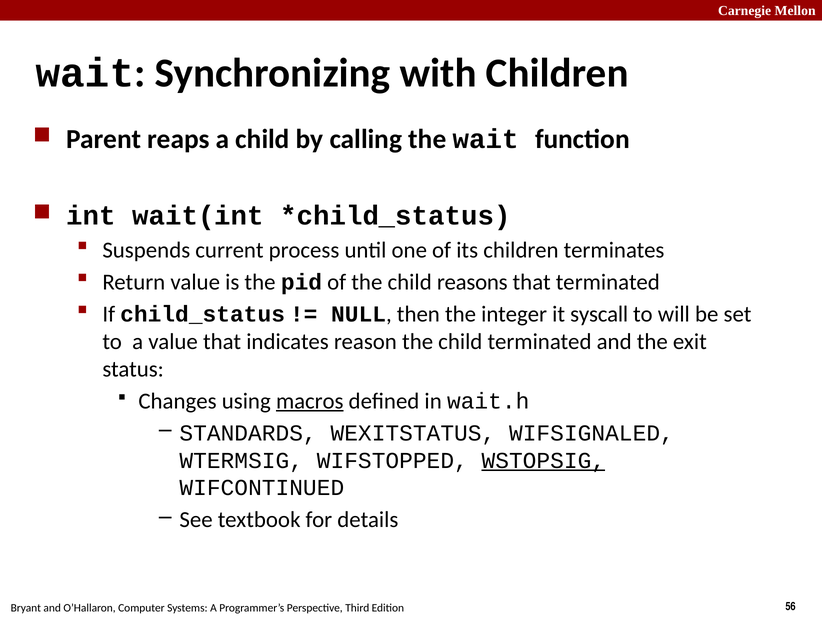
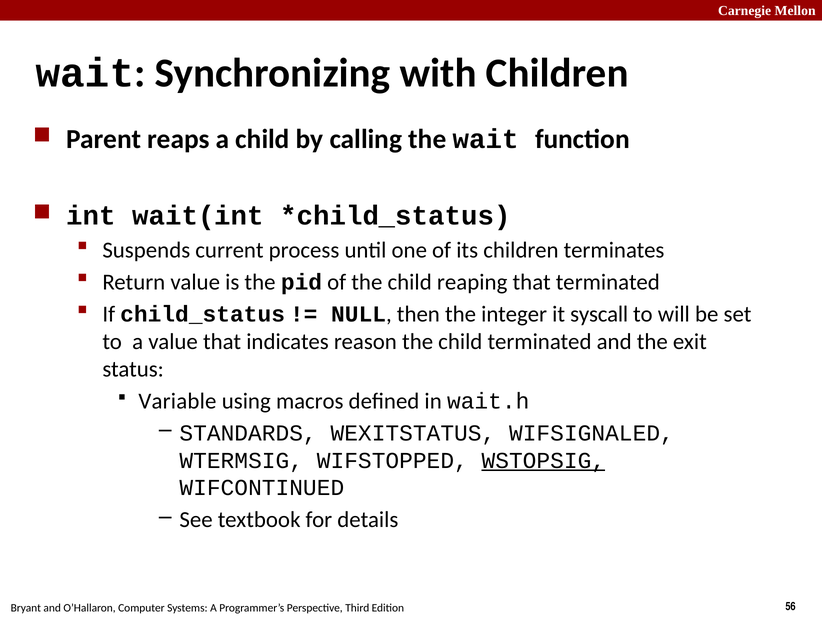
reasons: reasons -> reaping
Changes: Changes -> Variable
macros underline: present -> none
